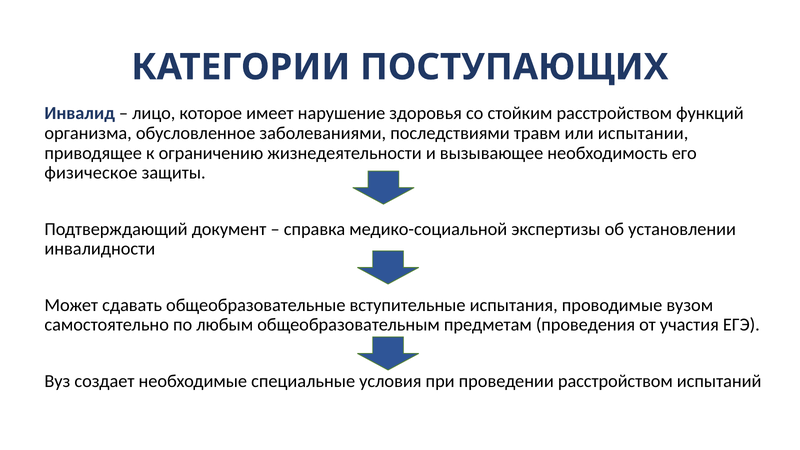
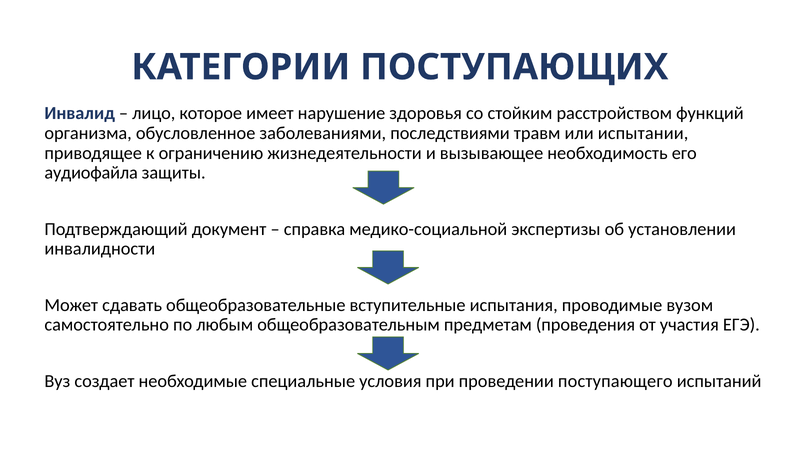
физическое: физическое -> аудиофайла
проведении расстройством: расстройством -> поступающего
